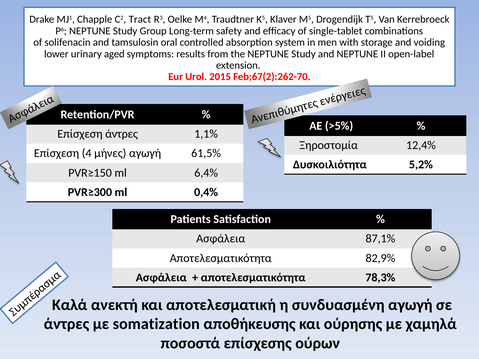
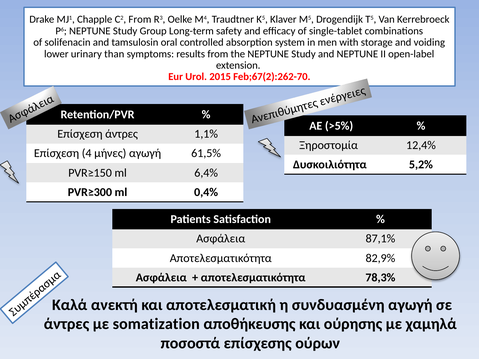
C2 Tract: Tract -> From
aged: aged -> than
